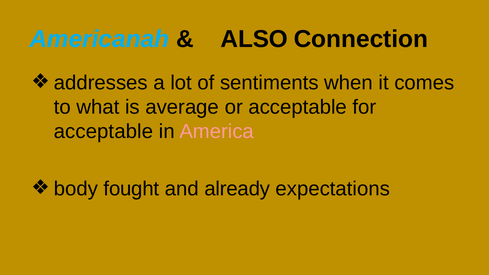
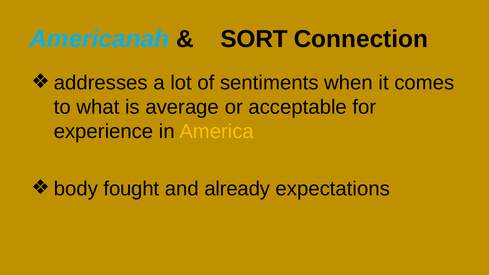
ALSO: ALSO -> SORT
acceptable at (103, 132): acceptable -> experience
America colour: pink -> yellow
